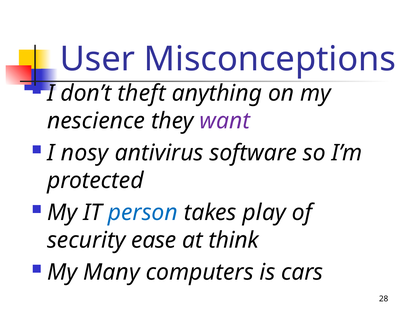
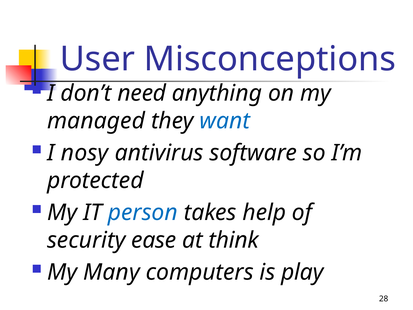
theft: theft -> need
nescience: nescience -> managed
want colour: purple -> blue
play: play -> help
cars: cars -> play
